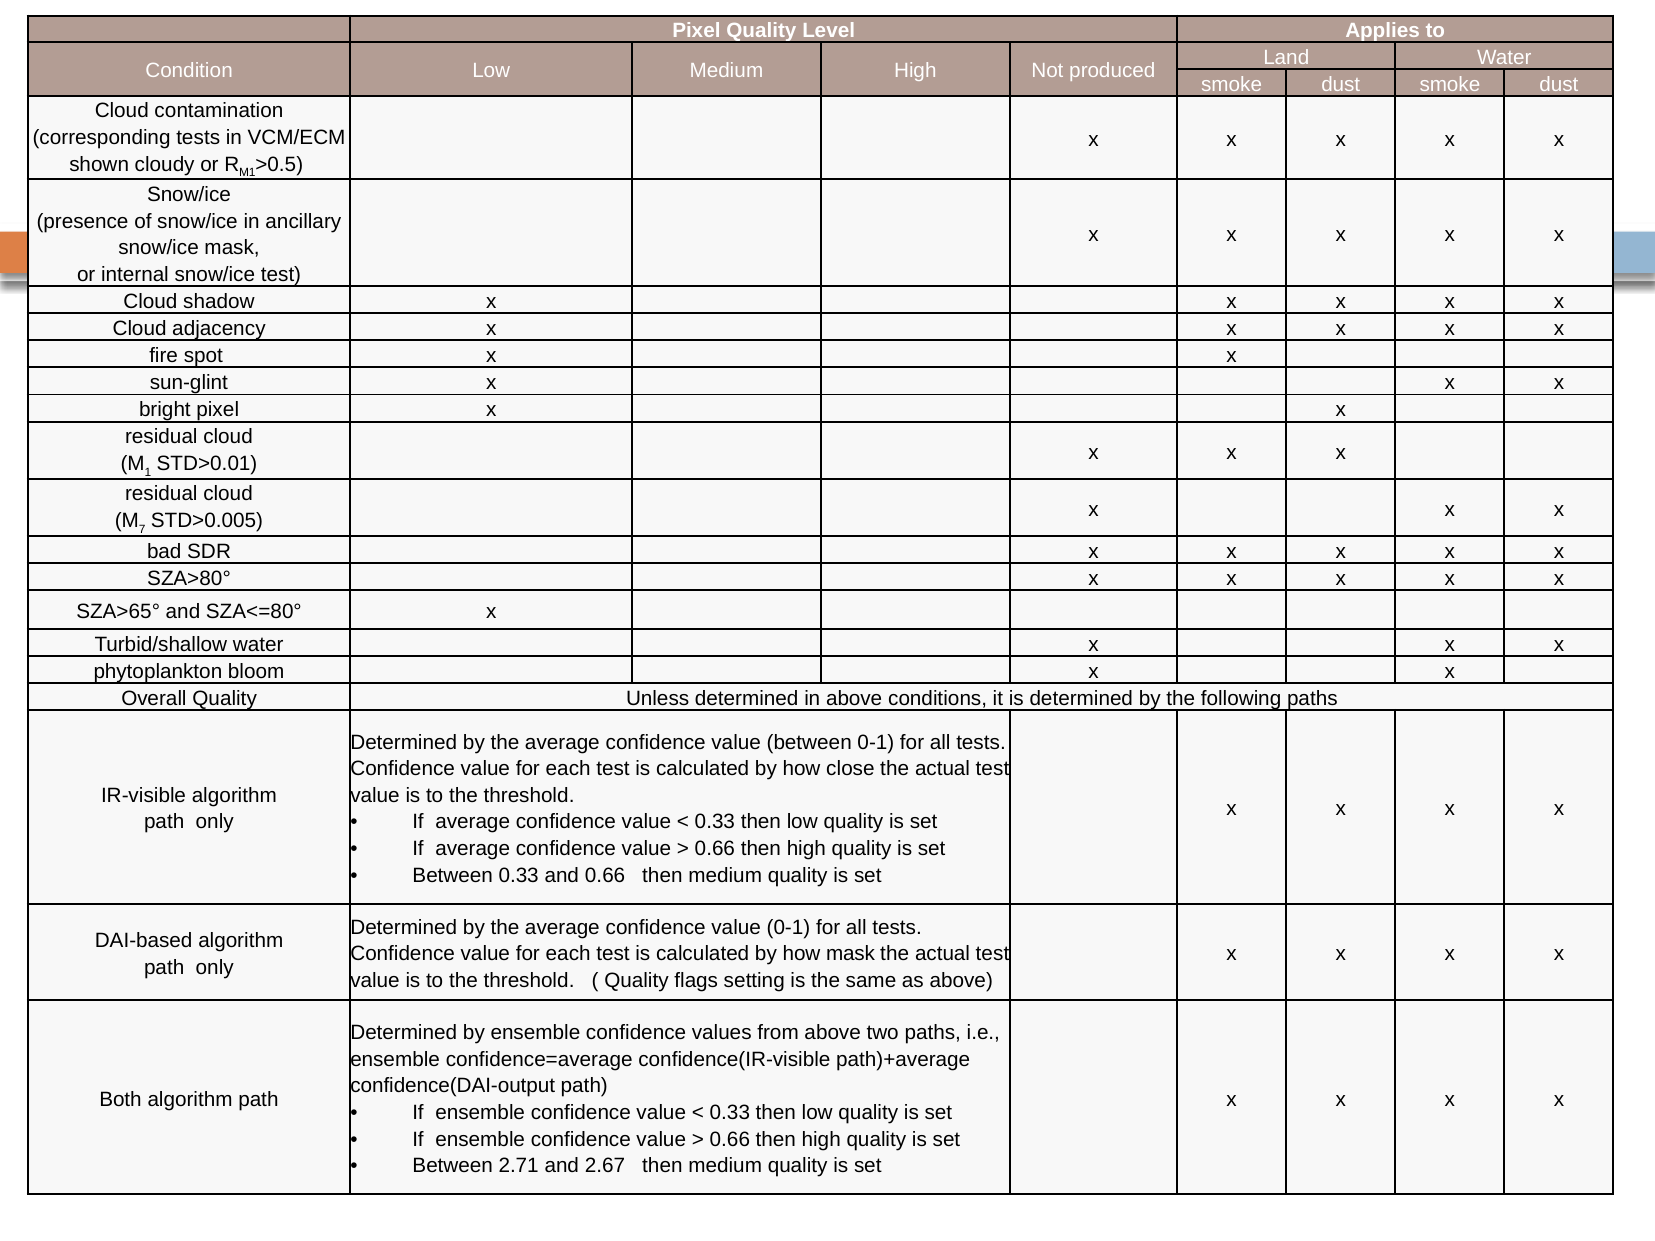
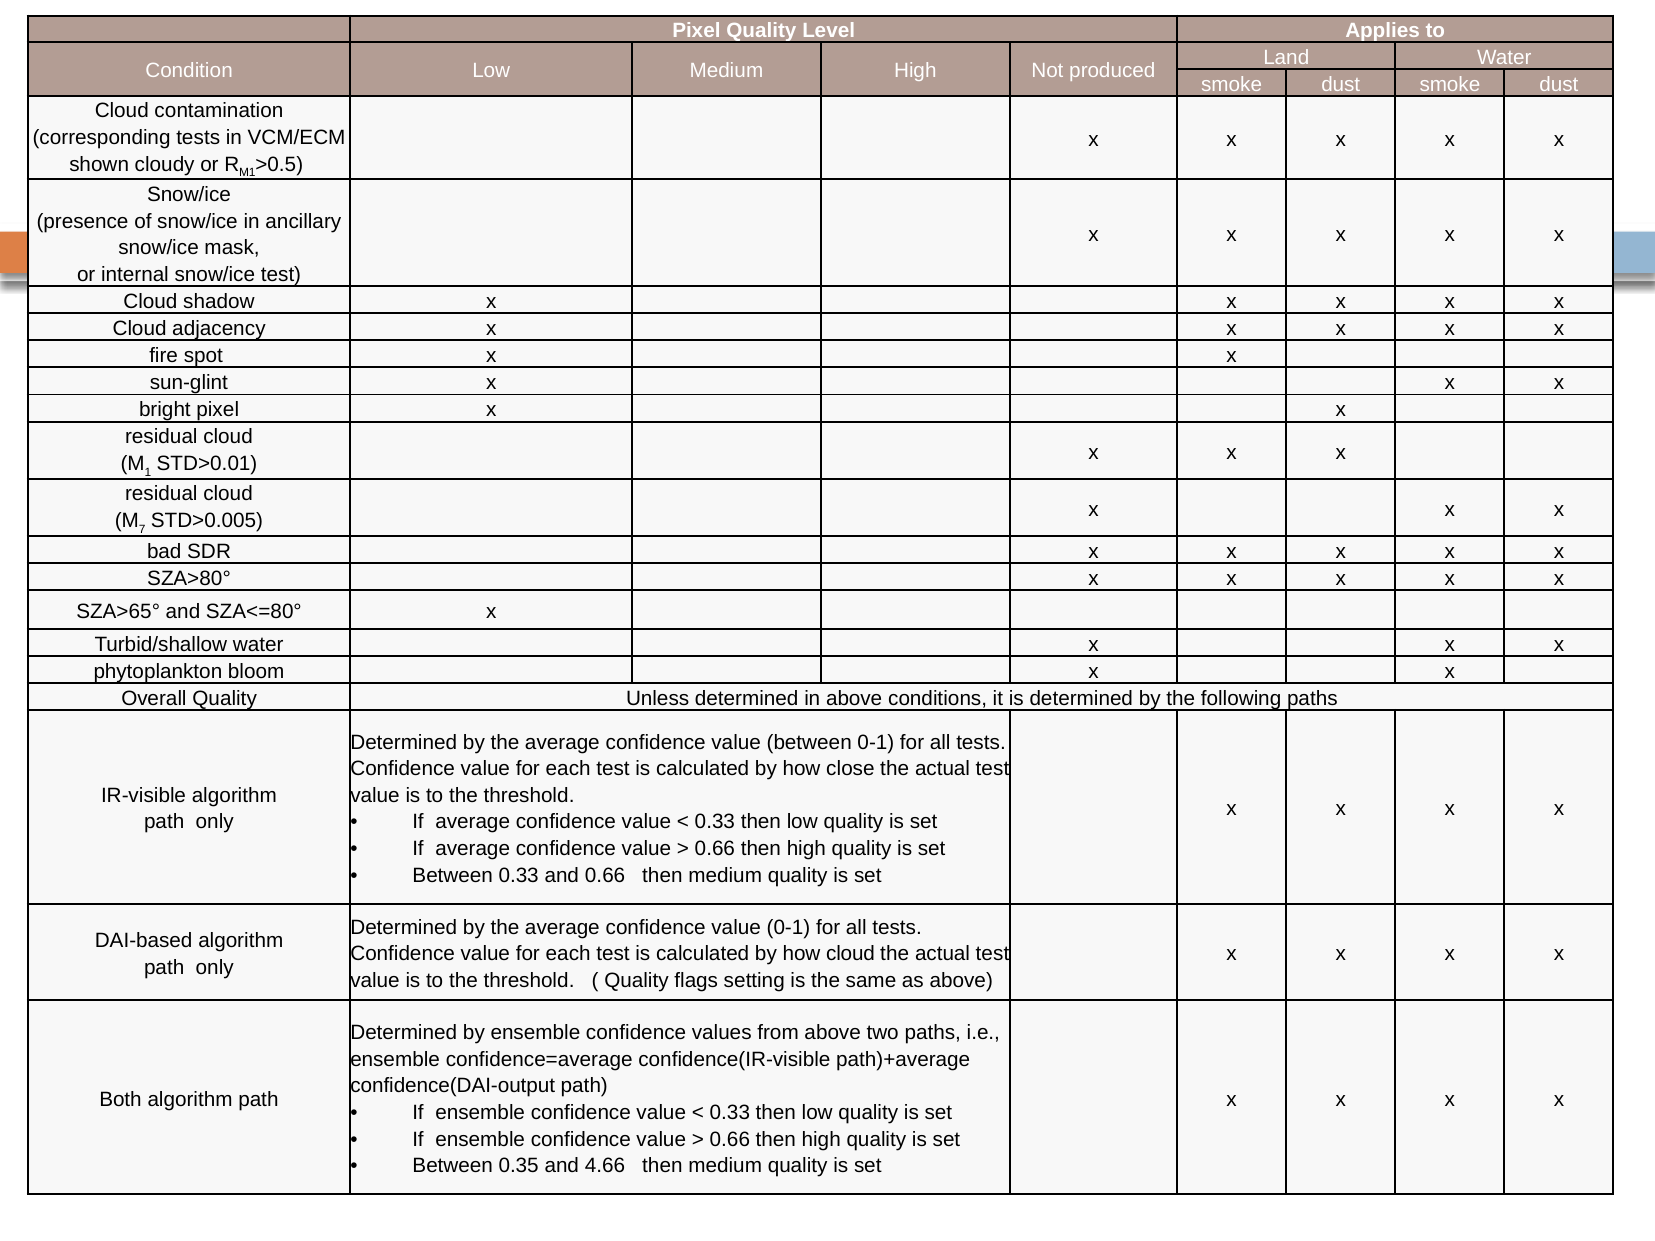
how mask: mask -> cloud
2.71: 2.71 -> 0.35
2.67: 2.67 -> 4.66
